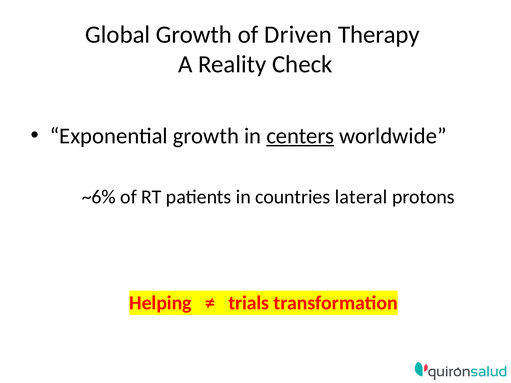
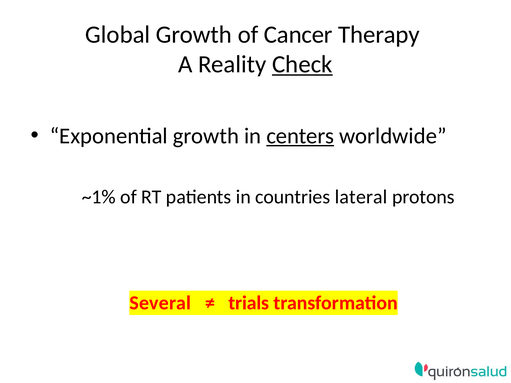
Driven: Driven -> Cancer
Check underline: none -> present
~6%: ~6% -> ~1%
Helping: Helping -> Several
